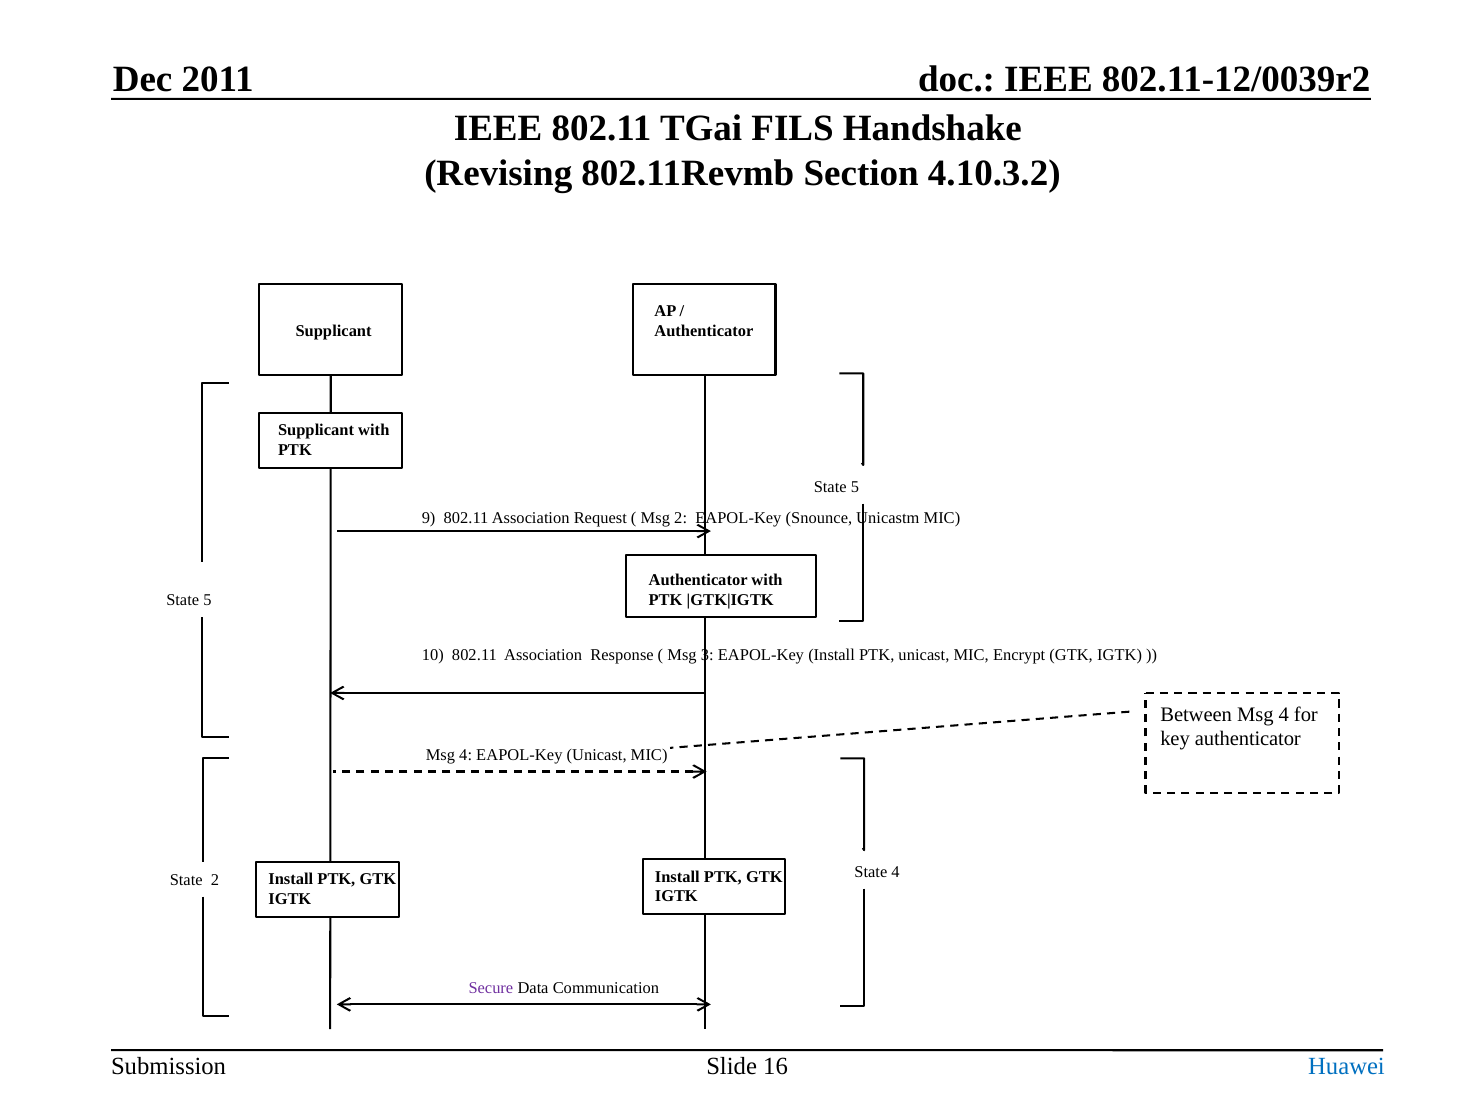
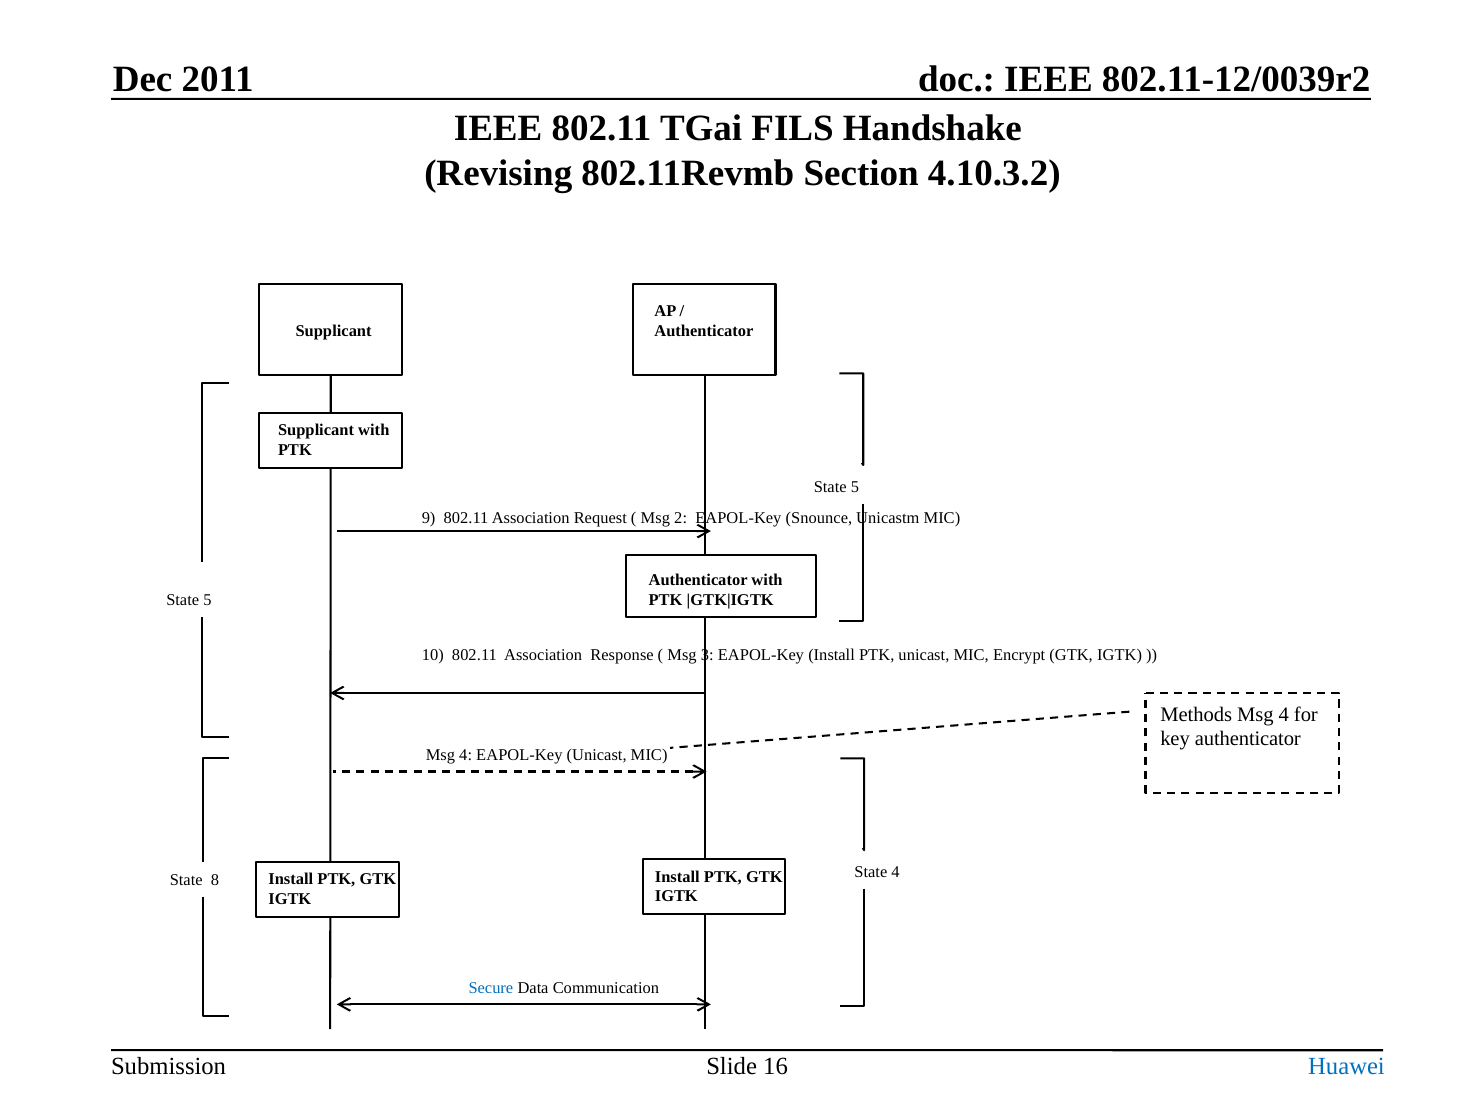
Between: Between -> Methods
State 2: 2 -> 8
Secure colour: purple -> blue
